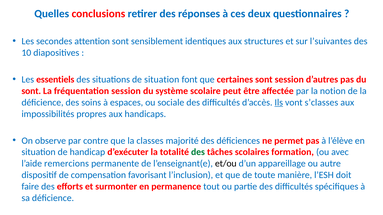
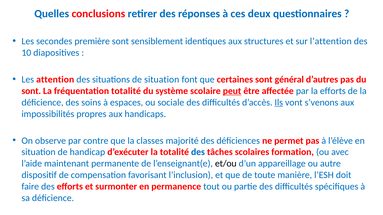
attention: attention -> première
l’suivantes: l’suivantes -> l’attention
essentiels: essentiels -> attention
sont session: session -> général
fréquentation session: session -> totalité
peut underline: none -> present
la notion: notion -> efforts
s’classes: s’classes -> s’venons
des at (198, 152) colour: green -> blue
remercions: remercions -> maintenant
